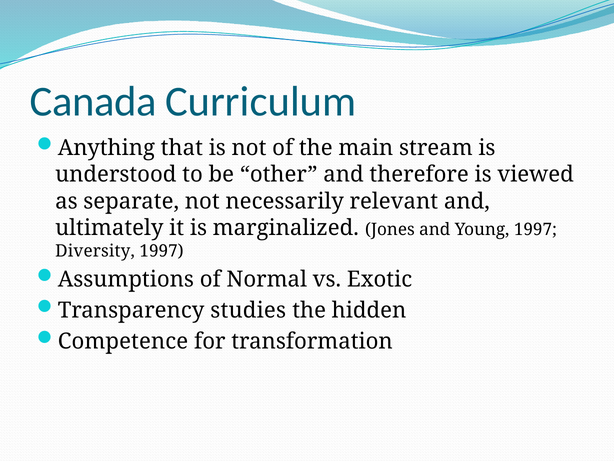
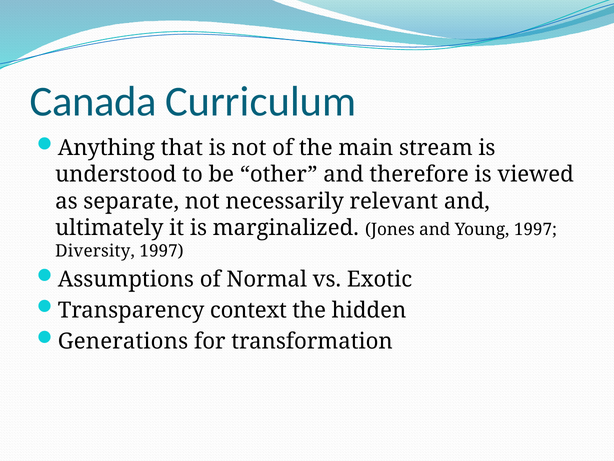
studies: studies -> context
Competence: Competence -> Generations
